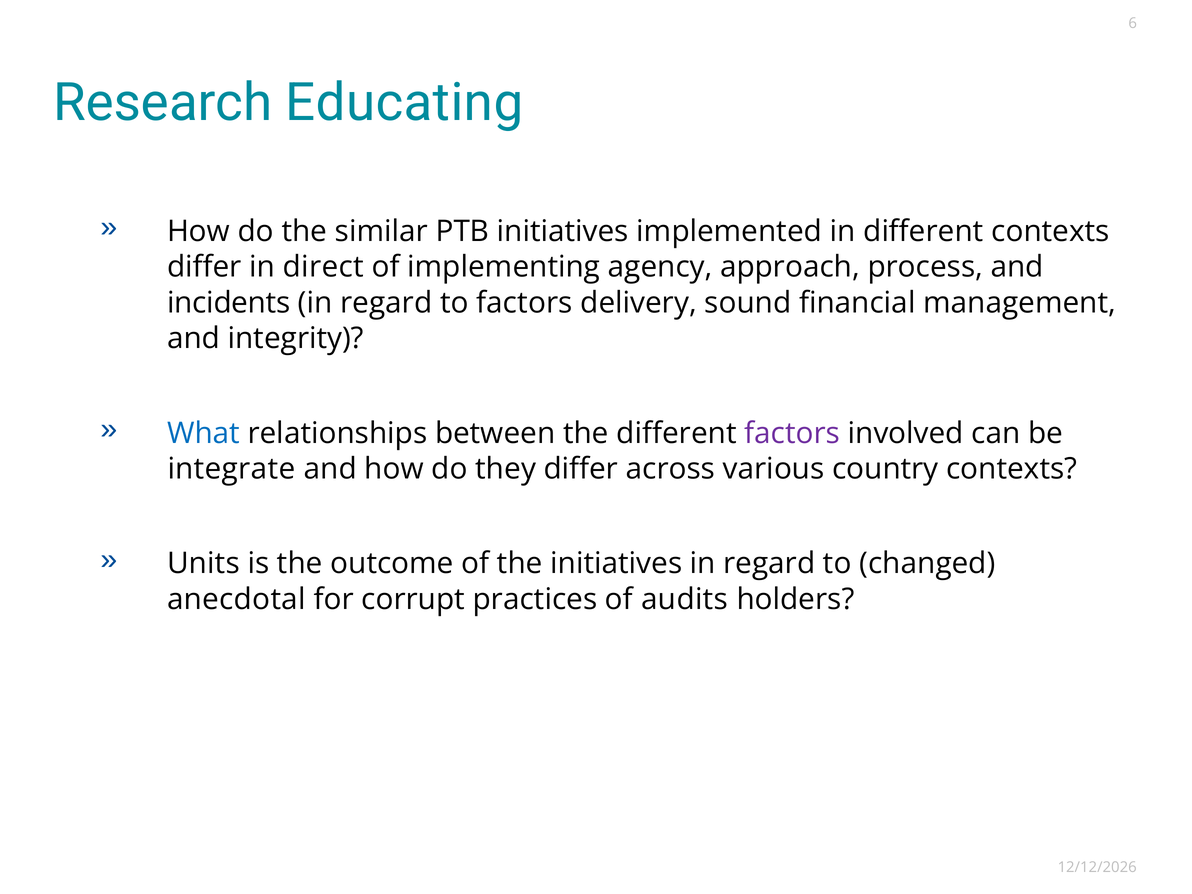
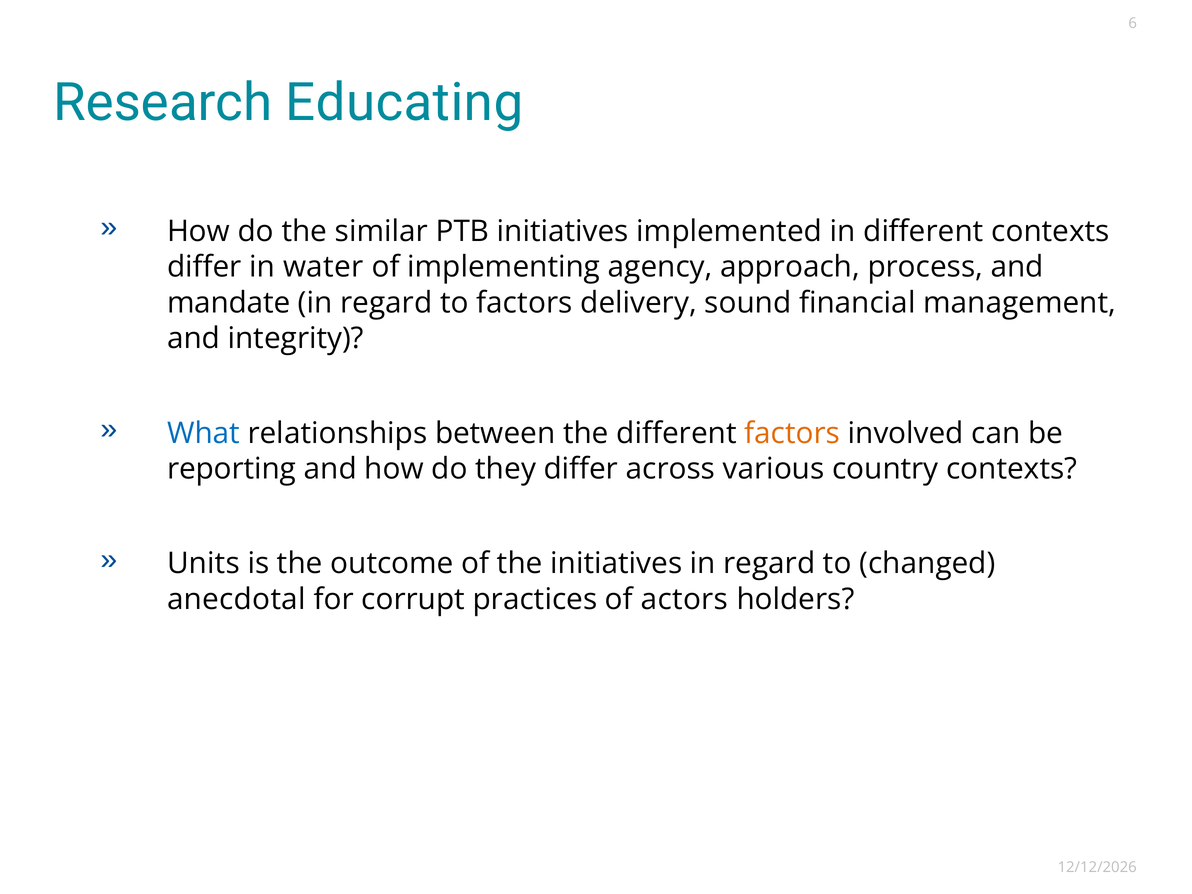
direct: direct -> water
incidents: incidents -> mandate
factors at (792, 433) colour: purple -> orange
integrate: integrate -> reporting
audits: audits -> actors
